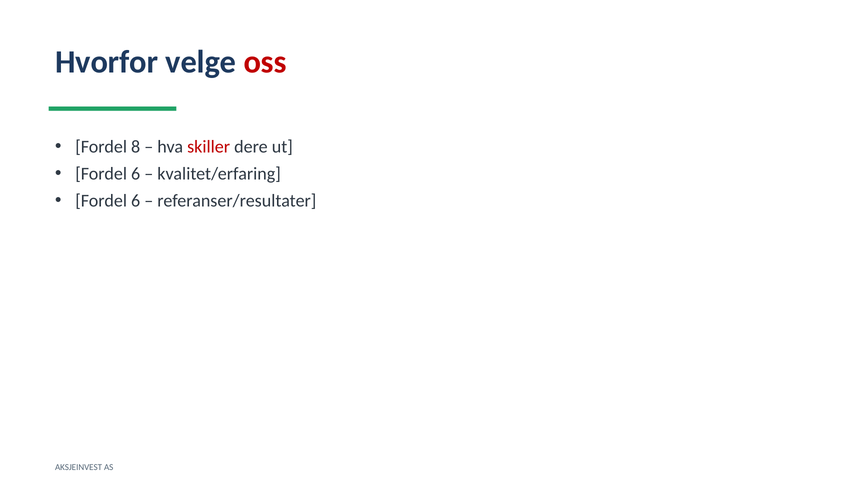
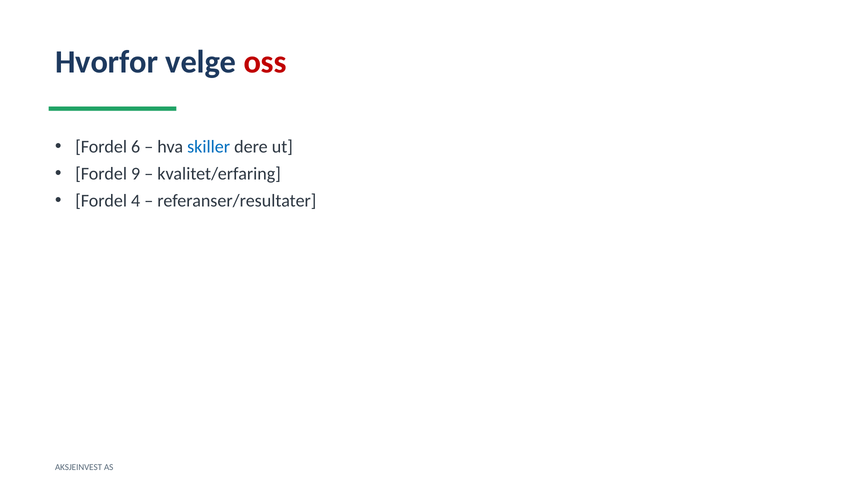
8: 8 -> 6
skiller colour: red -> blue
6 at (136, 174): 6 -> 9
6 at (136, 201): 6 -> 4
